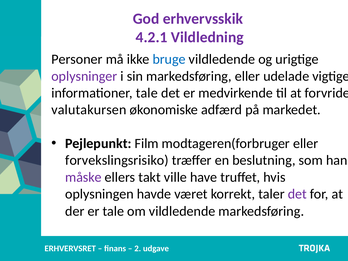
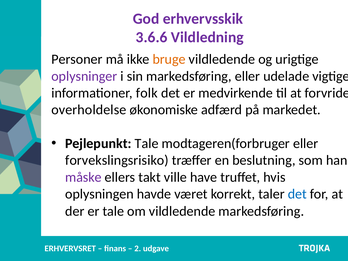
4.2.1: 4.2.1 -> 3.6.6
bruge colour: blue -> orange
informationer tale: tale -> folk
valutakursen: valutakursen -> overholdelse
Pejlepunkt Film: Film -> Tale
det at (297, 194) colour: purple -> blue
